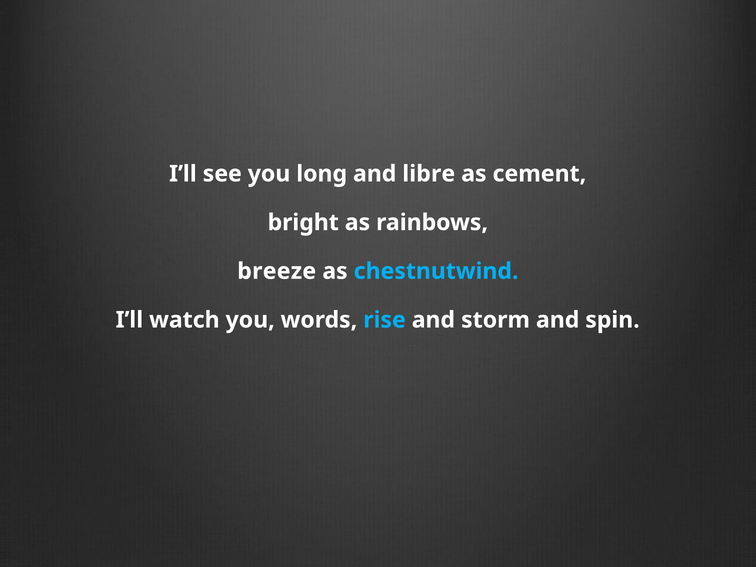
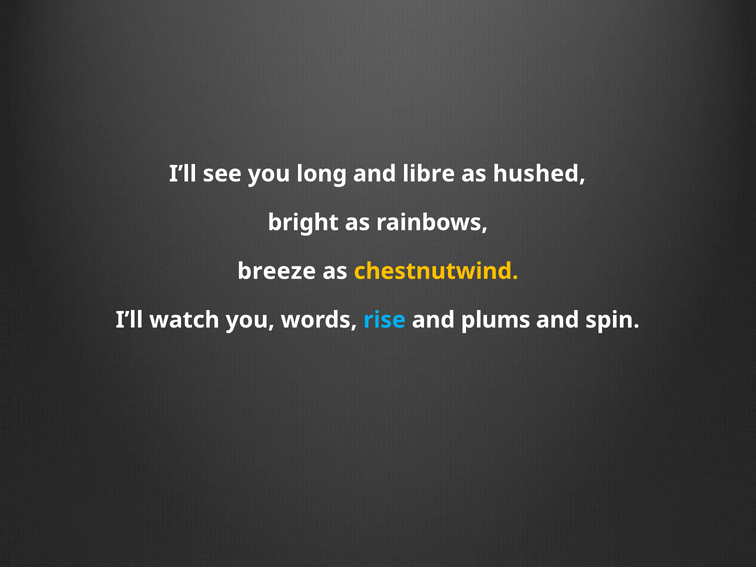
cement: cement -> hushed
chestnutwind colour: light blue -> yellow
storm: storm -> plums
